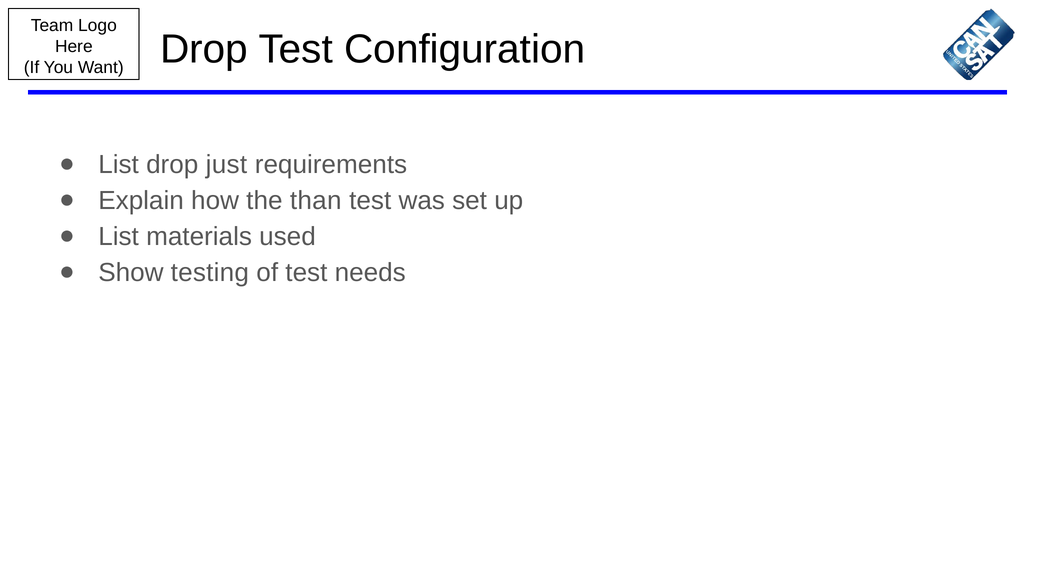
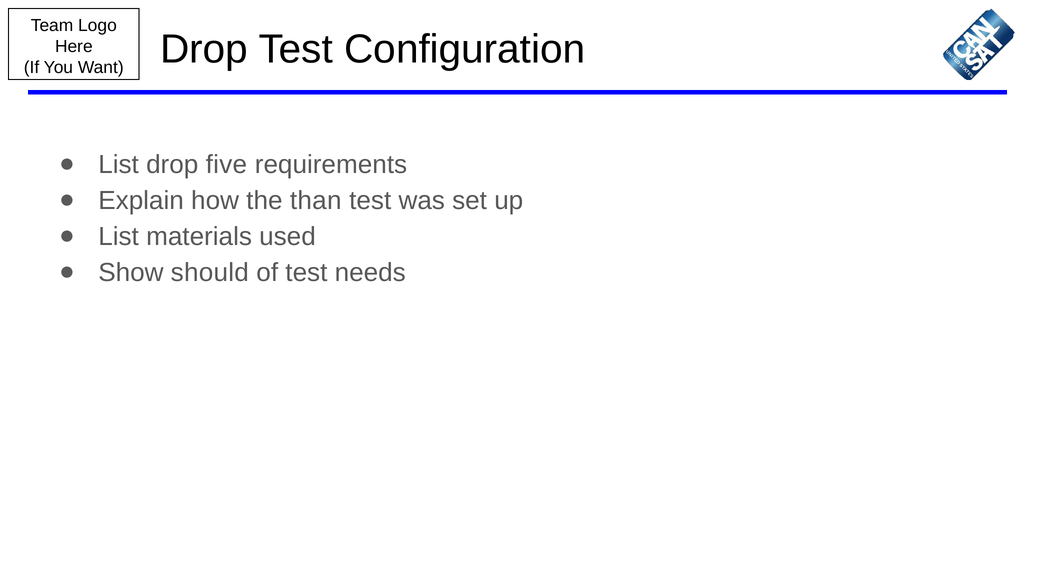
just: just -> five
testing: testing -> should
